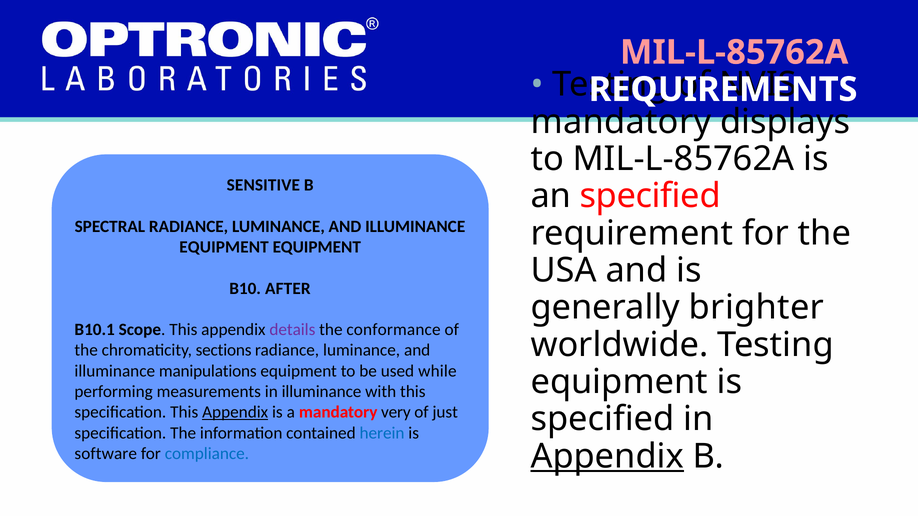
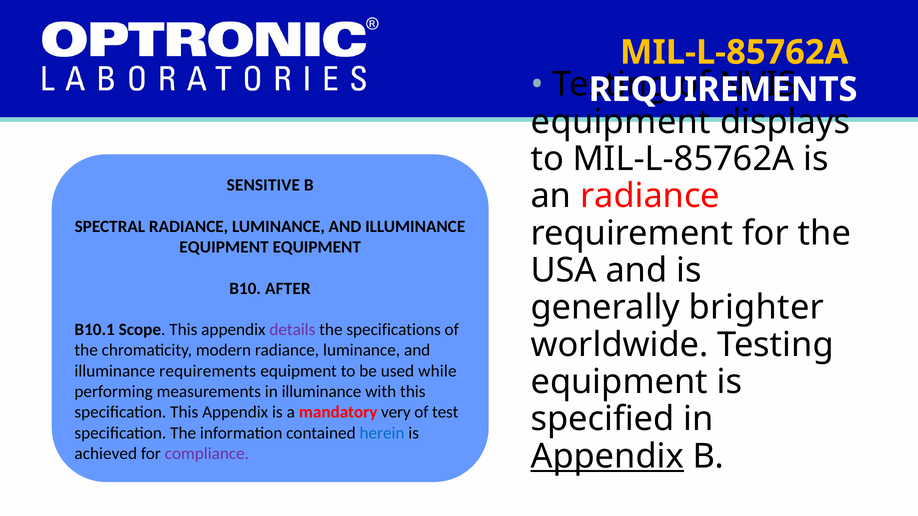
MIL-L-85762A at (734, 52) colour: pink -> yellow
mandatory at (621, 122): mandatory -> equipment
an specified: specified -> radiance
conformance: conformance -> specifications
sections: sections -> modern
illuminance manipulations: manipulations -> requirements
Appendix at (235, 413) underline: present -> none
just: just -> test
software: software -> achieved
compliance colour: blue -> purple
